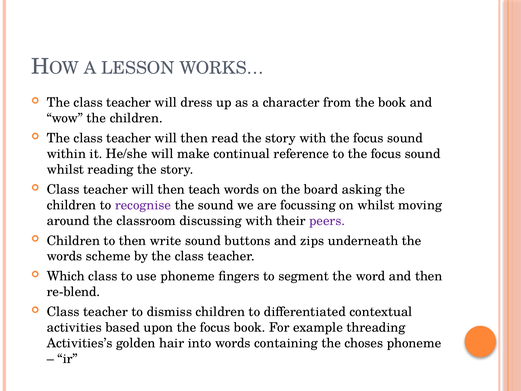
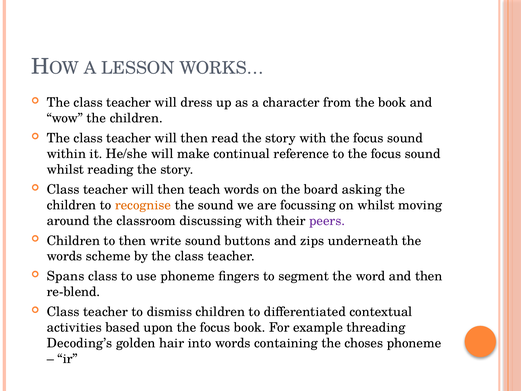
recognise colour: purple -> orange
Which: Which -> Spans
Activities’s: Activities’s -> Decoding’s
